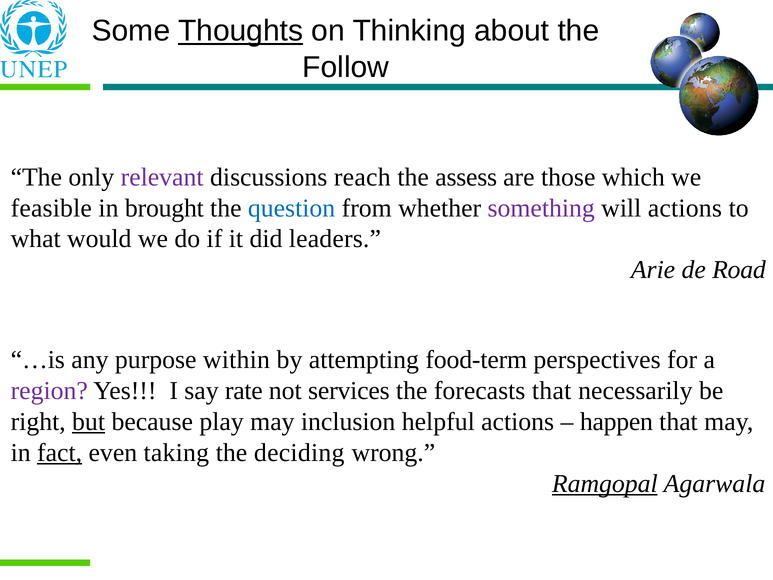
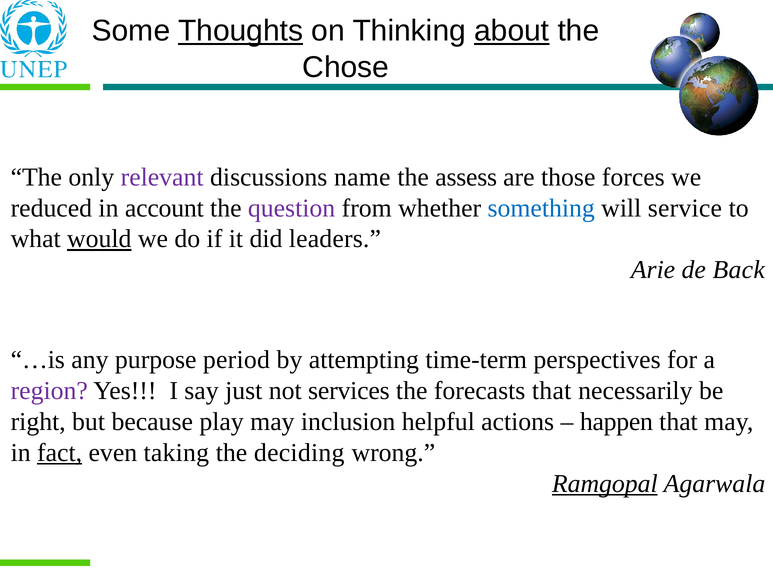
about underline: none -> present
Follow: Follow -> Chose
reach: reach -> name
which: which -> forces
feasible: feasible -> reduced
brought: brought -> account
question colour: blue -> purple
something colour: purple -> blue
will actions: actions -> service
would underline: none -> present
Road: Road -> Back
within: within -> period
food-term: food-term -> time-term
rate: rate -> just
but underline: present -> none
